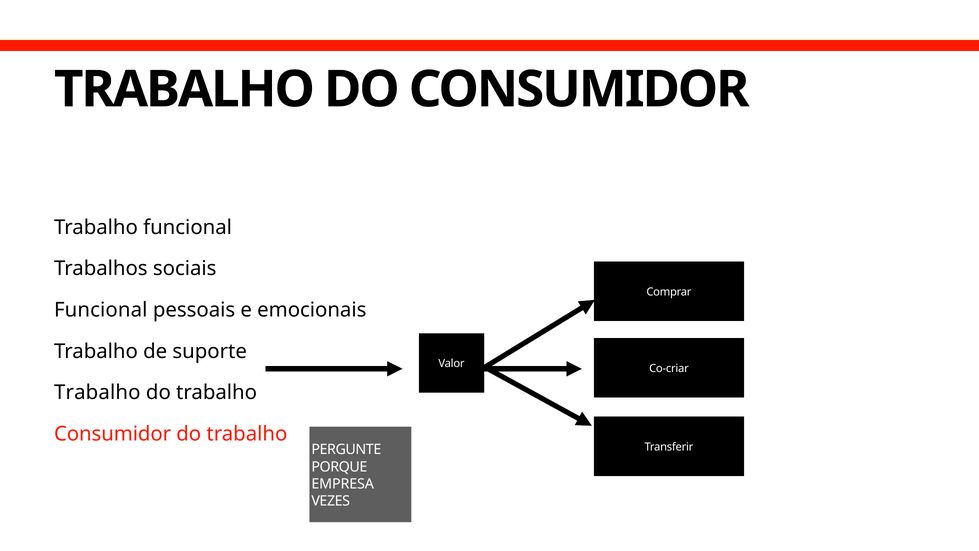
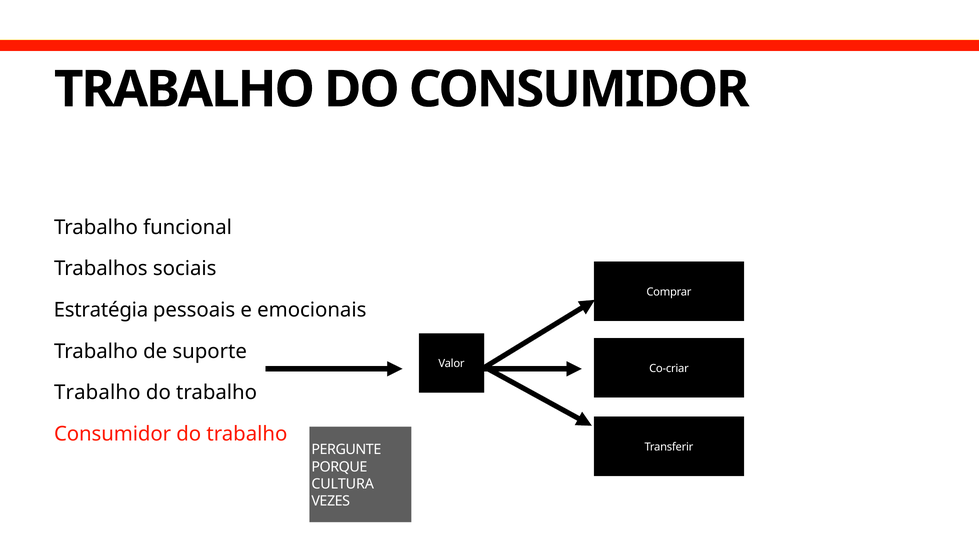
Funcional at (101, 310): Funcional -> Estratégia
EMPRESA: EMPRESA -> CULTURA
